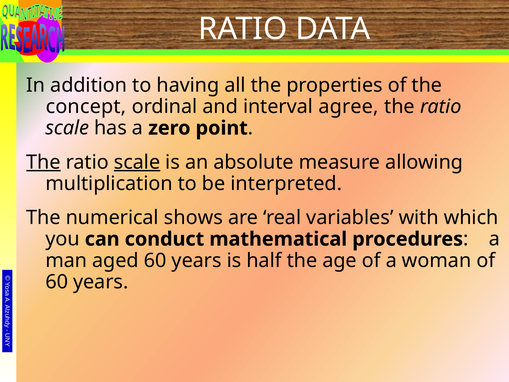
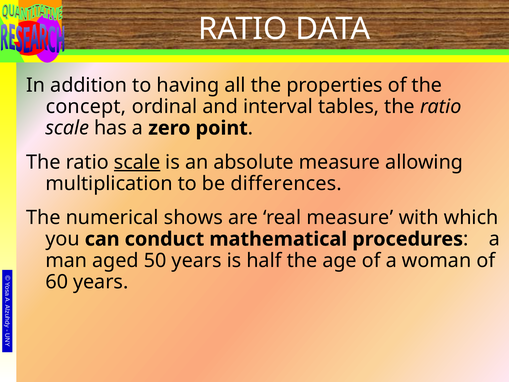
agree: agree -> tables
The at (43, 162) underline: present -> none
interpreted: interpreted -> differences
real variables: variables -> measure
aged 60: 60 -> 50
